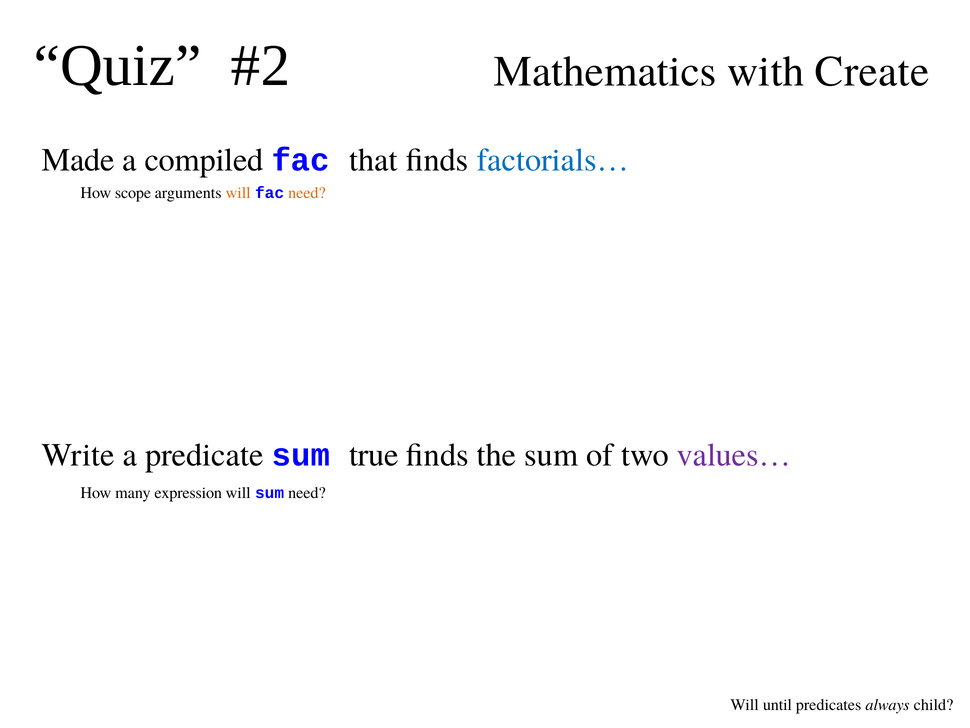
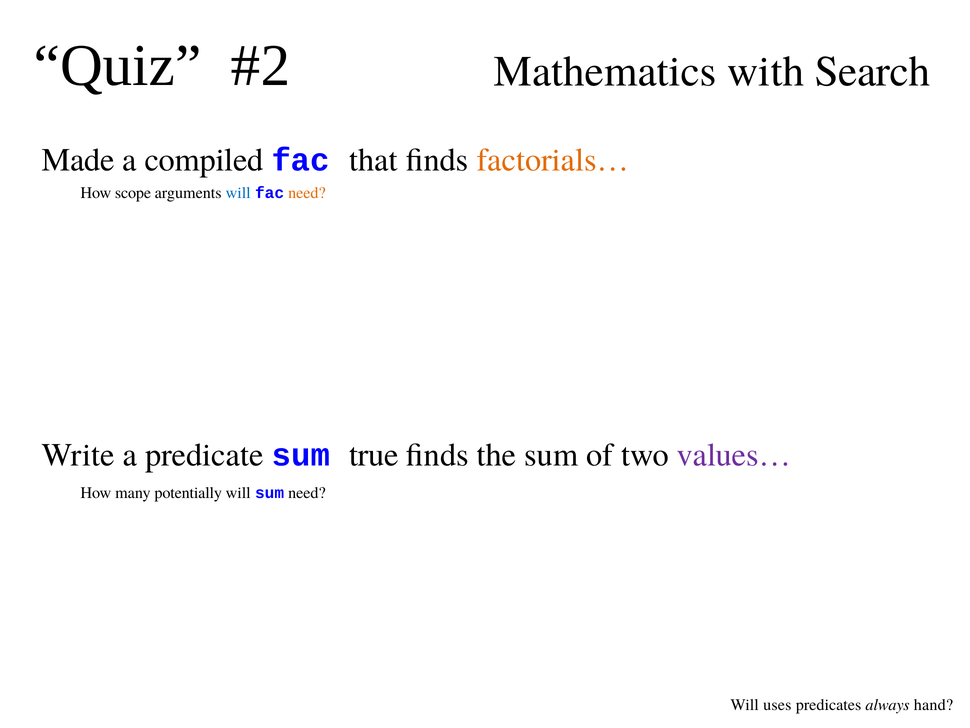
Create: Create -> Search
factorials… colour: blue -> orange
will at (238, 193) colour: orange -> blue
expression: expression -> potentially
until: until -> uses
child: child -> hand
